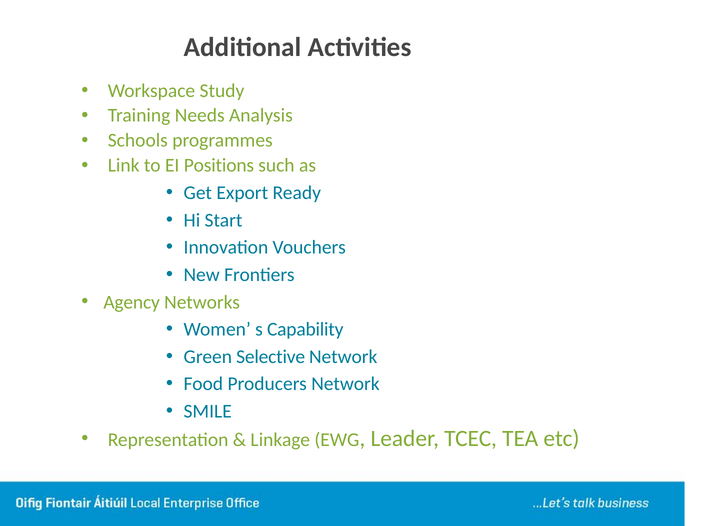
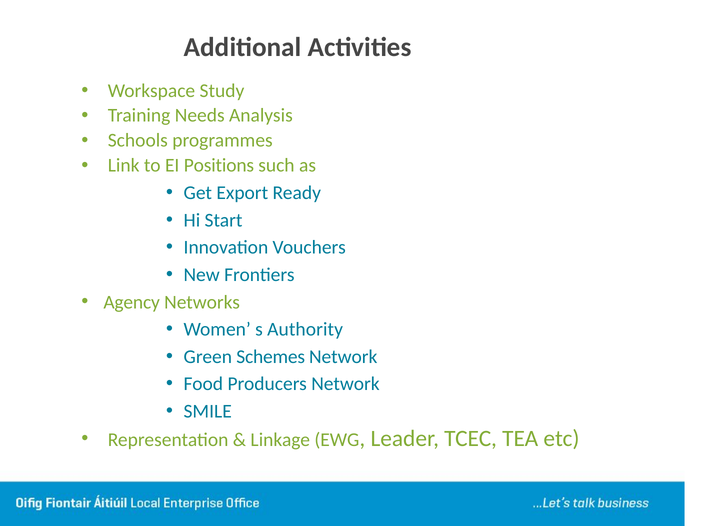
Capability: Capability -> Authority
Selective: Selective -> Schemes
